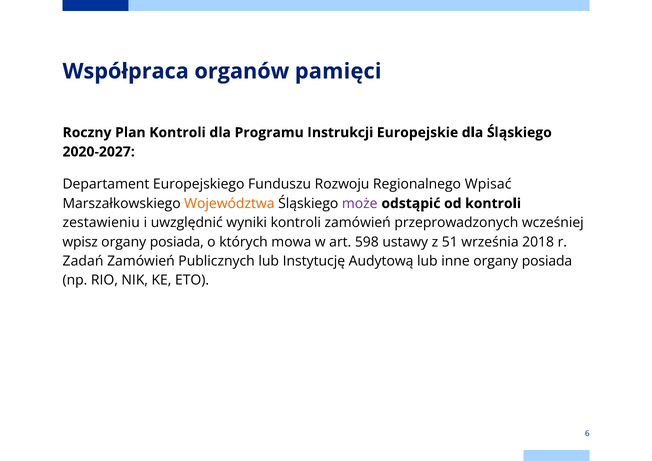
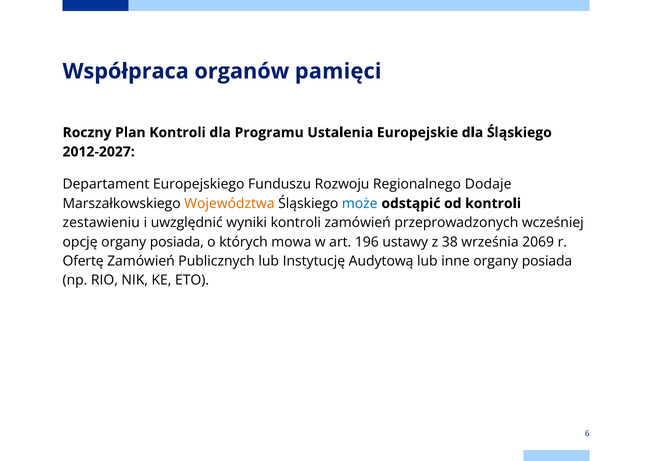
Instrukcji: Instrukcji -> Ustalenia
2020-2027: 2020-2027 -> 2012-2027
Wpisać: Wpisać -> Dodaje
może colour: purple -> blue
wpisz: wpisz -> opcję
598: 598 -> 196
51: 51 -> 38
2018: 2018 -> 2069
Zadań: Zadań -> Ofertę
